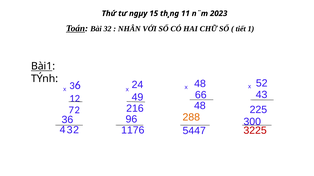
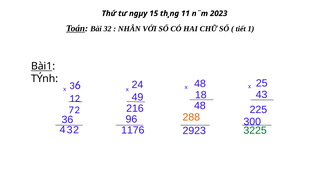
52: 52 -> 25
66: 66 -> 18
3225 colour: red -> green
5447: 5447 -> 2923
